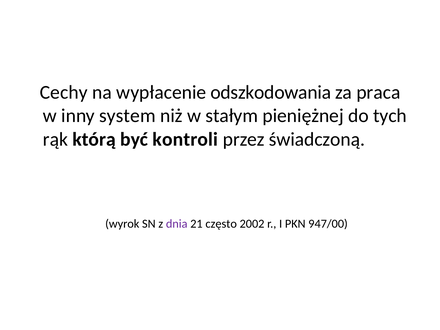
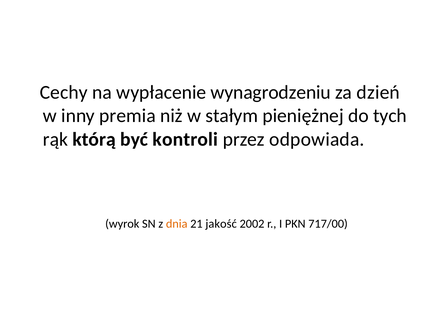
odszkodowania: odszkodowania -> wynagrodzeniu
praca: praca -> dzień
system: system -> premia
świadczoną: świadczoną -> odpowiada
dnia colour: purple -> orange
często: często -> jakość
947/00: 947/00 -> 717/00
